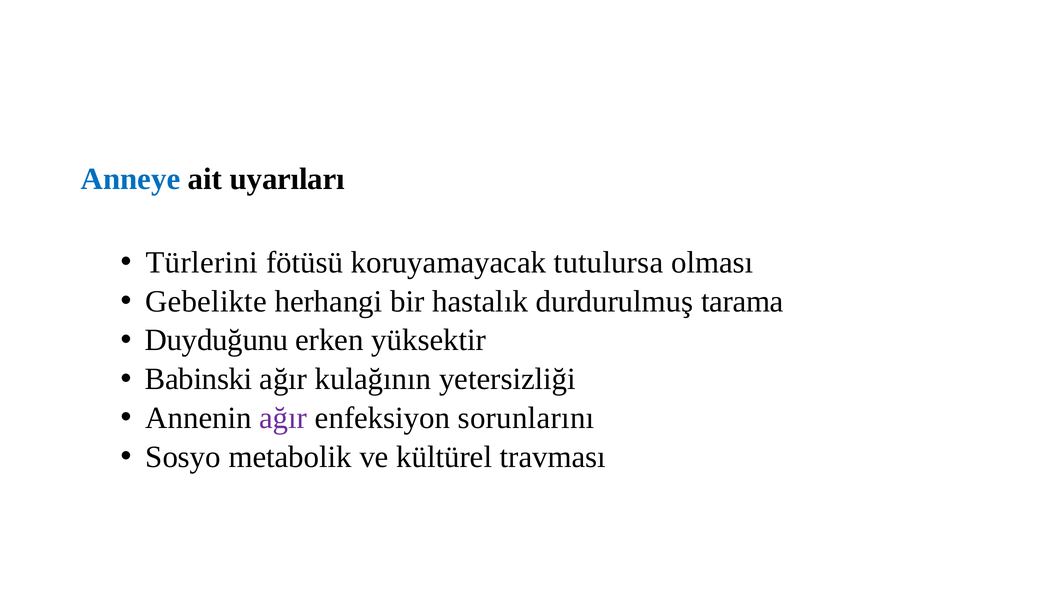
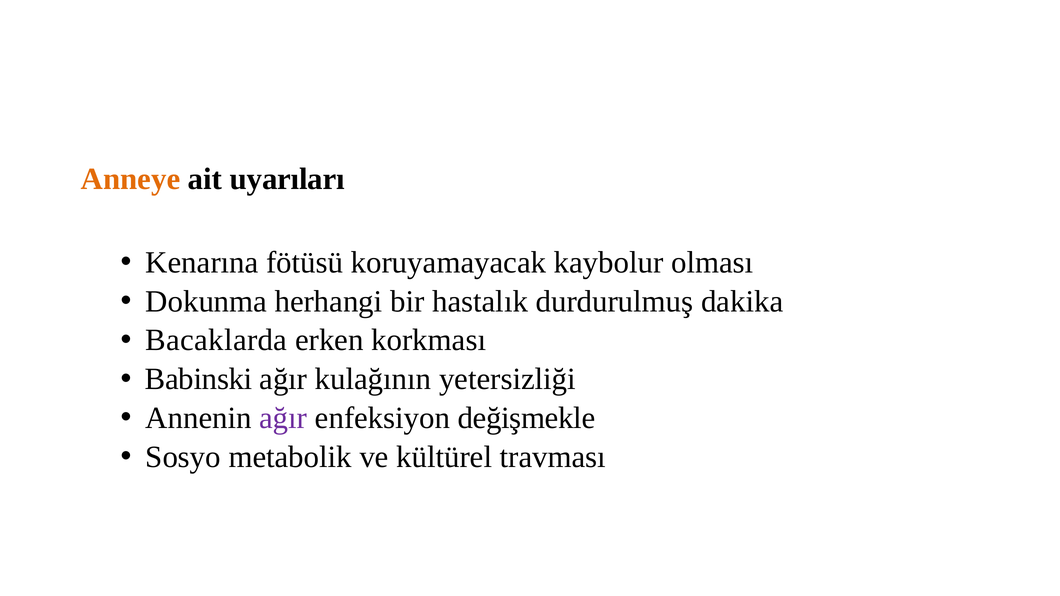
Anneye colour: blue -> orange
Türlerini: Türlerini -> Kenarına
tutulursa: tutulursa -> kaybolur
Gebelikte: Gebelikte -> Dokunma
tarama: tarama -> dakika
Duyduğunu: Duyduğunu -> Bacaklarda
yüksektir: yüksektir -> korkması
sorunlarını: sorunlarını -> değişmekle
